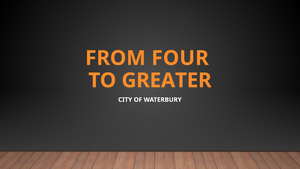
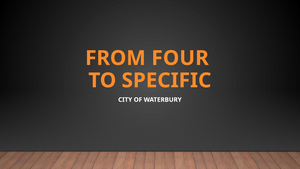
GREATER: GREATER -> SPECIFIC
